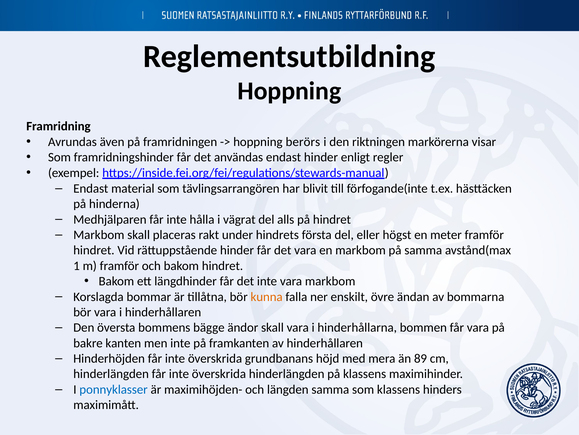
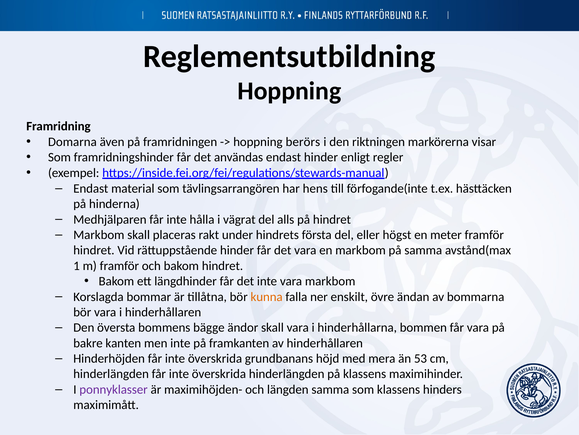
Avrundas: Avrundas -> Domarna
blivit: blivit -> hens
89: 89 -> 53
ponnyklasser colour: blue -> purple
